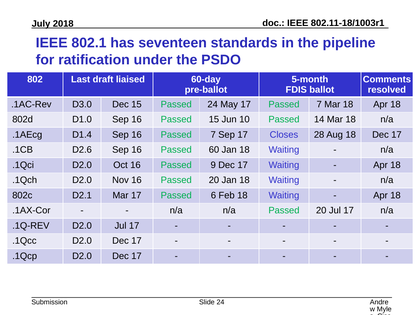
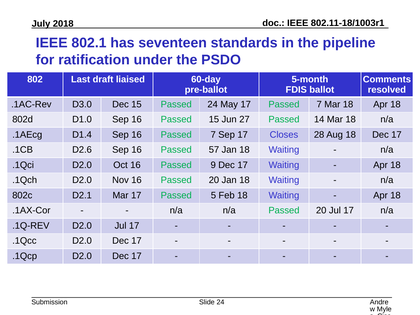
10: 10 -> 27
60: 60 -> 57
6: 6 -> 5
